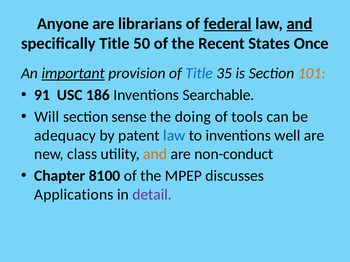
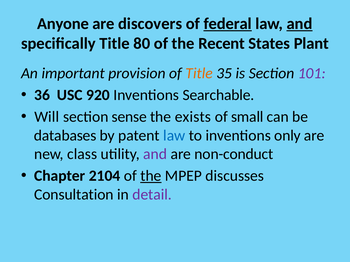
librarians: librarians -> discovers
50: 50 -> 80
Once: Once -> Plant
important underline: present -> none
Title at (199, 73) colour: blue -> orange
101 colour: orange -> purple
91: 91 -> 36
186: 186 -> 920
doing: doing -> exists
tools: tools -> small
adequacy: adequacy -> databases
well: well -> only
and at (155, 154) colour: orange -> purple
8100: 8100 -> 2104
the at (151, 176) underline: none -> present
Applications: Applications -> Consultation
